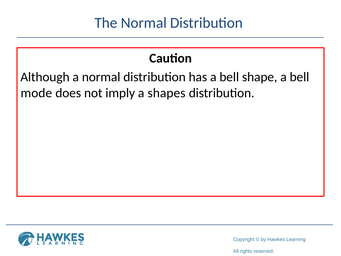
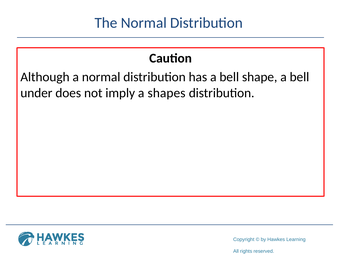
mode: mode -> under
